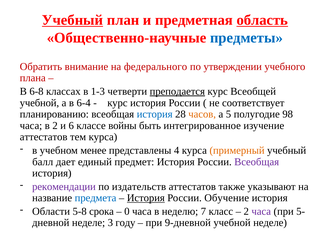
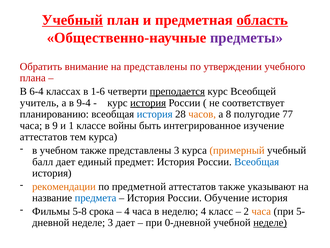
предметы colour: blue -> purple
на федерального: федерального -> представлены
6-8: 6-8 -> 6-4
1-3: 1-3 -> 1-6
учебной at (39, 103): учебной -> учитель
6-4: 6-4 -> 9-4
история at (148, 103) underline: none -> present
5: 5 -> 8
98: 98 -> 77
в 2: 2 -> 9
6: 6 -> 1
учебном менее: менее -> также
представлены 4: 4 -> 3
Всеобщая at (257, 161) colour: purple -> blue
рекомендации colour: purple -> orange
издательств: издательств -> предметной
История at (146, 198) underline: present -> none
Области: Области -> Фильмы
0 at (127, 211): 0 -> 4
неделю 7: 7 -> 4
часа at (261, 211) colour: purple -> orange
3 году: году -> дает
9-дневной: 9-дневной -> 0-дневной
неделе at (270, 222) underline: none -> present
